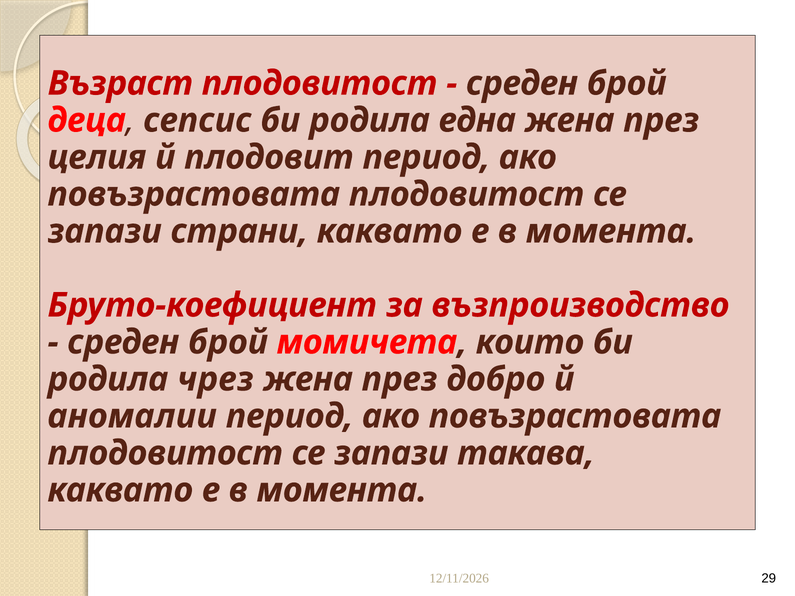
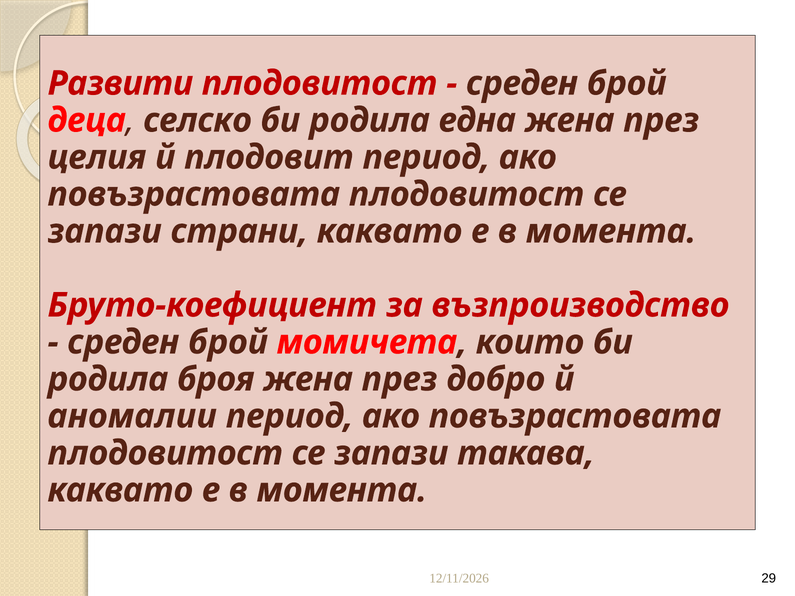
Възраст: Възраст -> Развити
сепсис: сепсис -> селско
чрез: чрез -> броя
